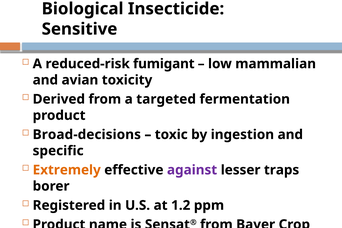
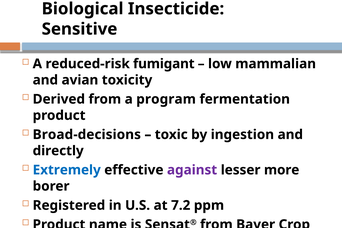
targeted: targeted -> program
specific: specific -> directly
Extremely colour: orange -> blue
traps: traps -> more
1.2: 1.2 -> 7.2
